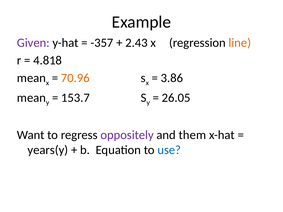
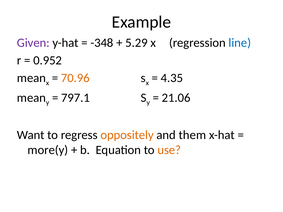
-357: -357 -> -348
2.43: 2.43 -> 5.29
line colour: orange -> blue
4.818: 4.818 -> 0.952
3.86: 3.86 -> 4.35
153.7: 153.7 -> 797.1
26.05: 26.05 -> 21.06
oppositely colour: purple -> orange
years(y: years(y -> more(y
use colour: blue -> orange
